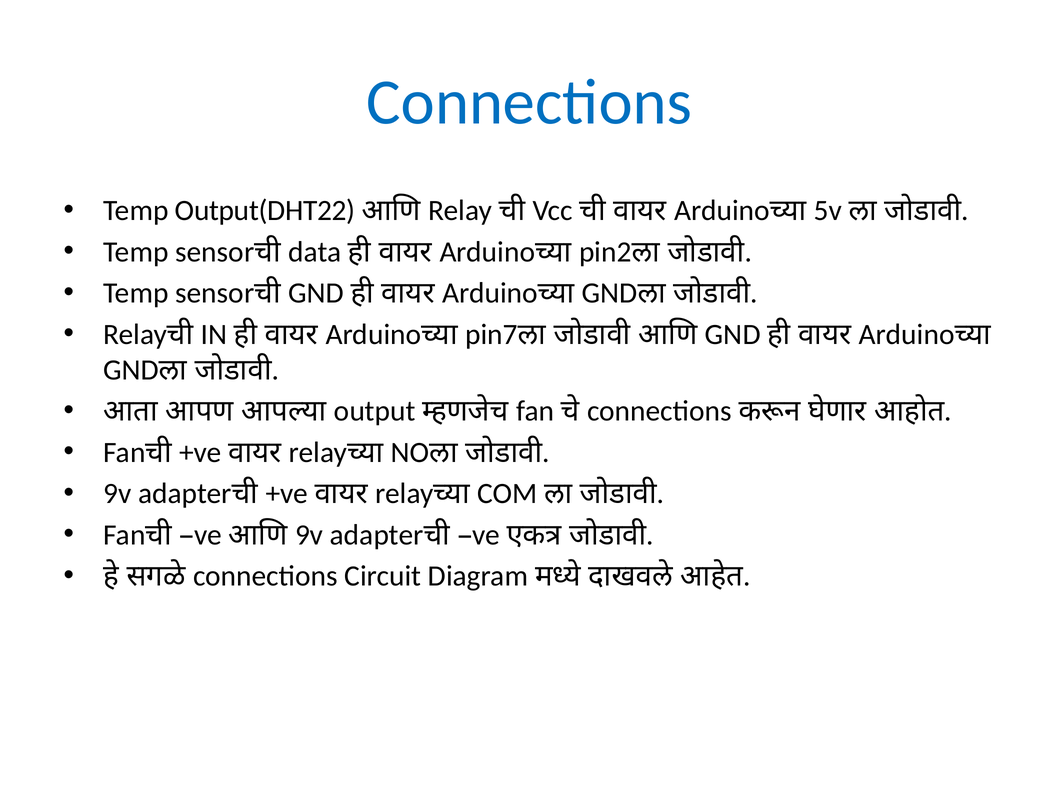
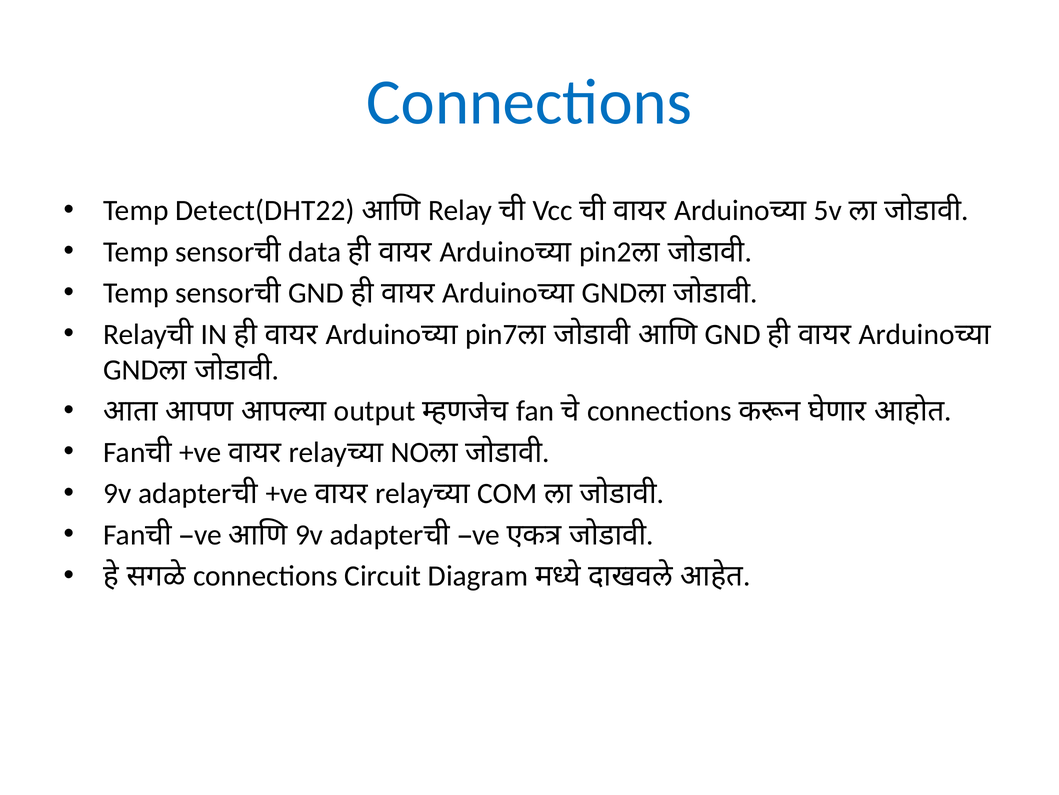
Output(DHT22: Output(DHT22 -> Detect(DHT22
